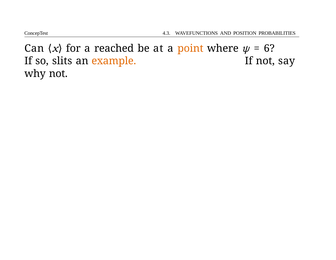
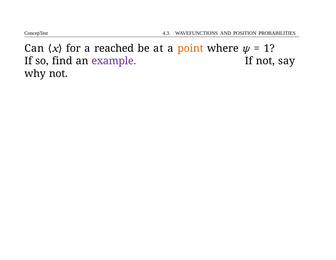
6: 6 -> 1
slits: slits -> find
example colour: orange -> purple
